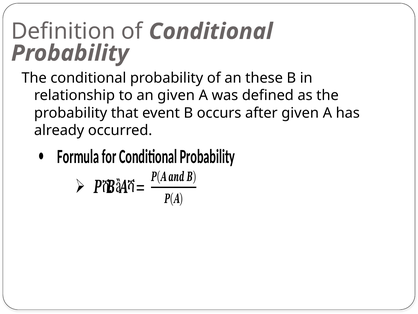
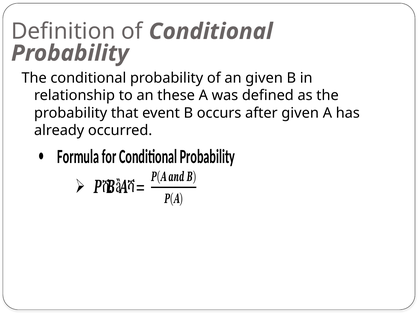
an these: these -> given
an given: given -> these
